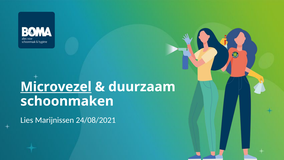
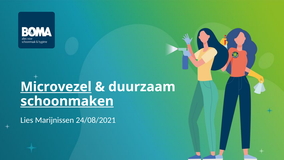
schoonmaken underline: none -> present
